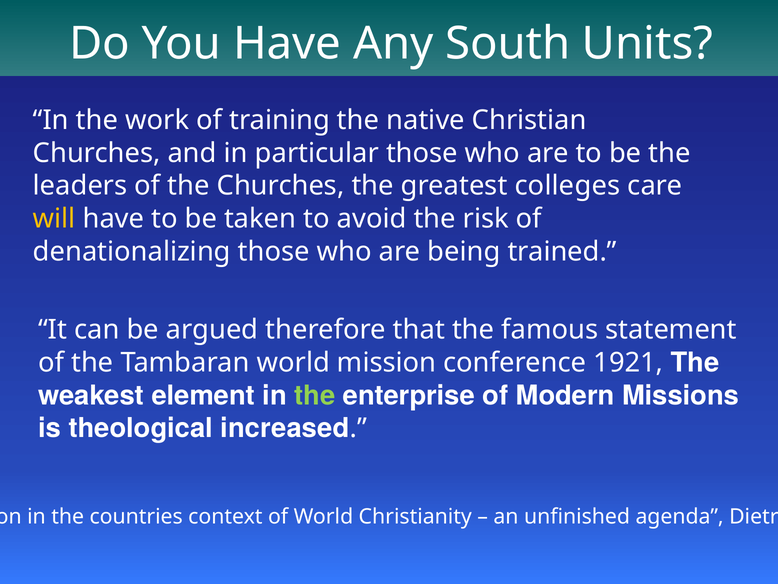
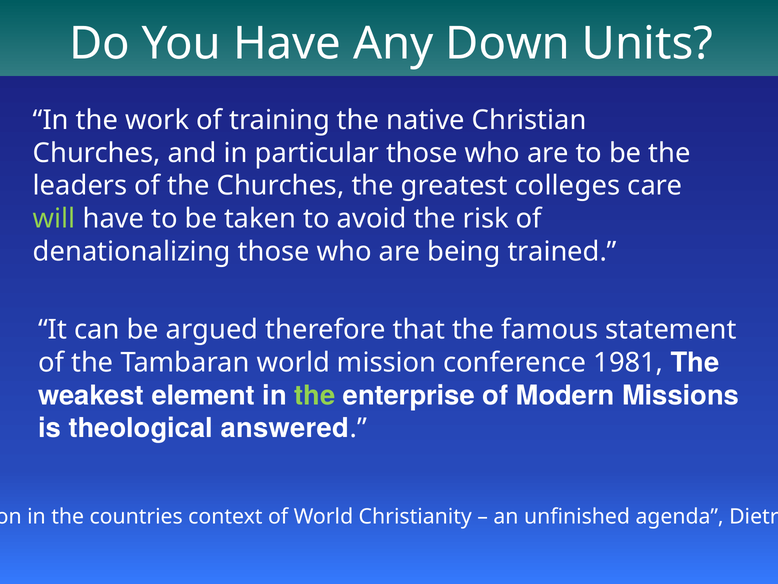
South: South -> Down
will colour: yellow -> light green
1921: 1921 -> 1981
increased: increased -> answered
